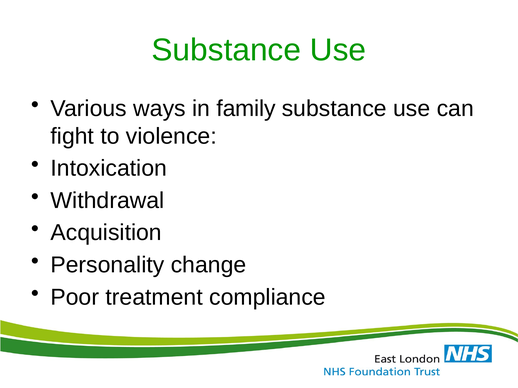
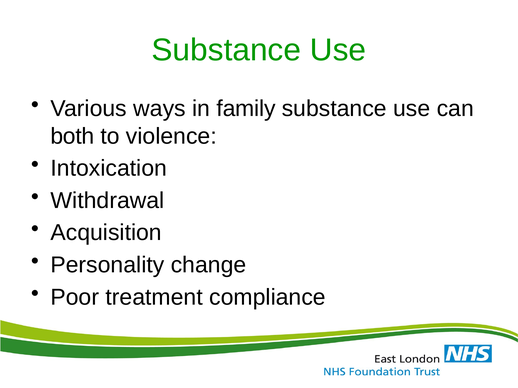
fight: fight -> both
